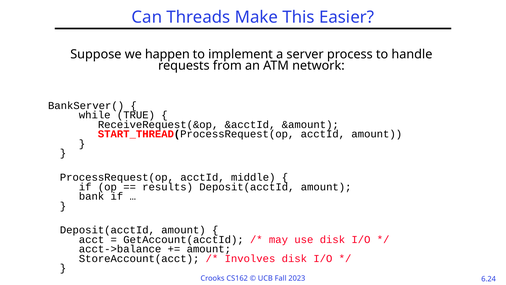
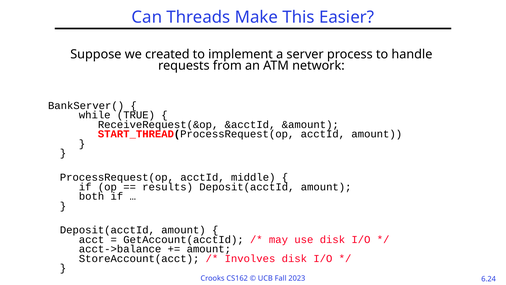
happen: happen -> created
bank: bank -> both
